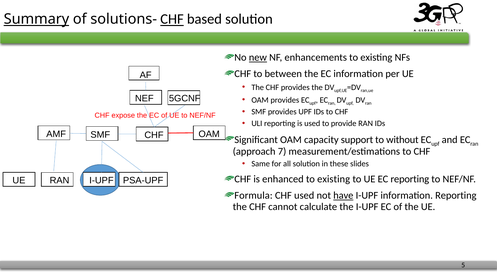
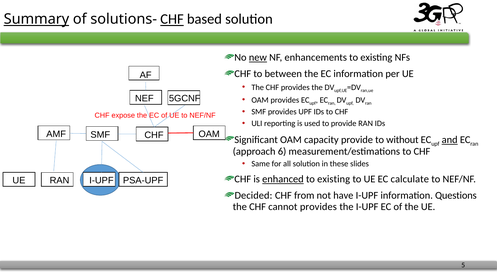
capacity support: support -> provide
and underline: none -> present
7: 7 -> 6
enhanced underline: none -> present
EC reporting: reporting -> calculate
Formula: Formula -> Decided
CHF used: used -> from
have underline: present -> none
information Reporting: Reporting -> Questions
cannot calculate: calculate -> provides
